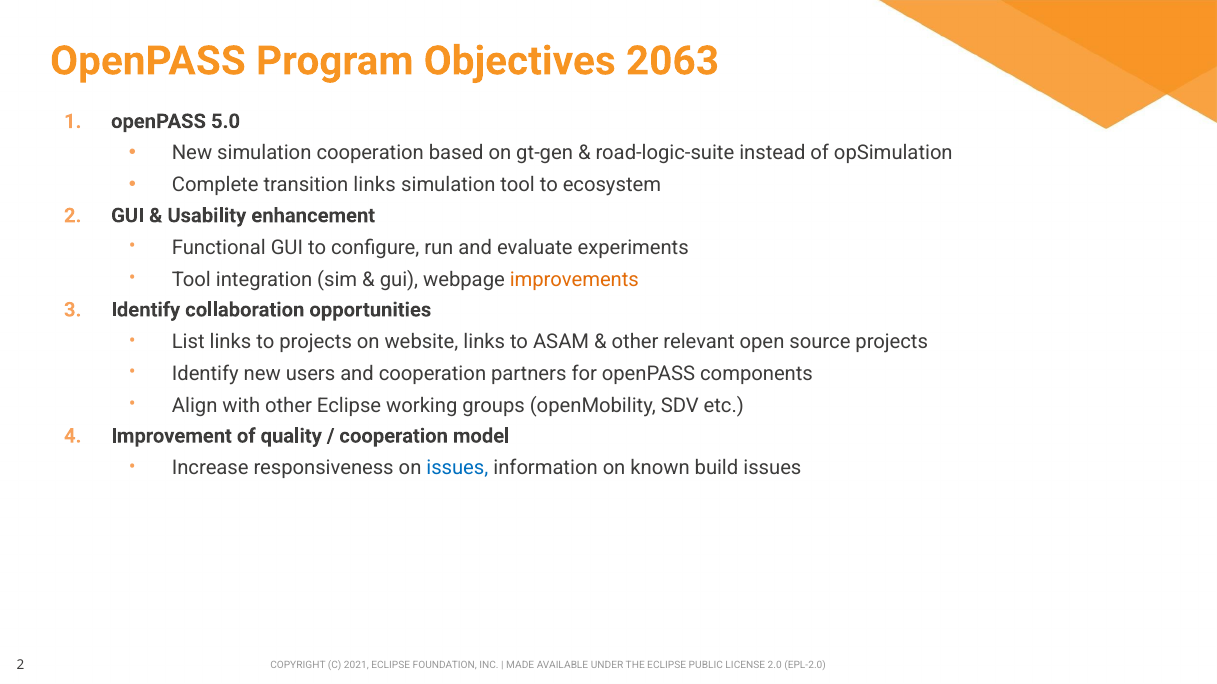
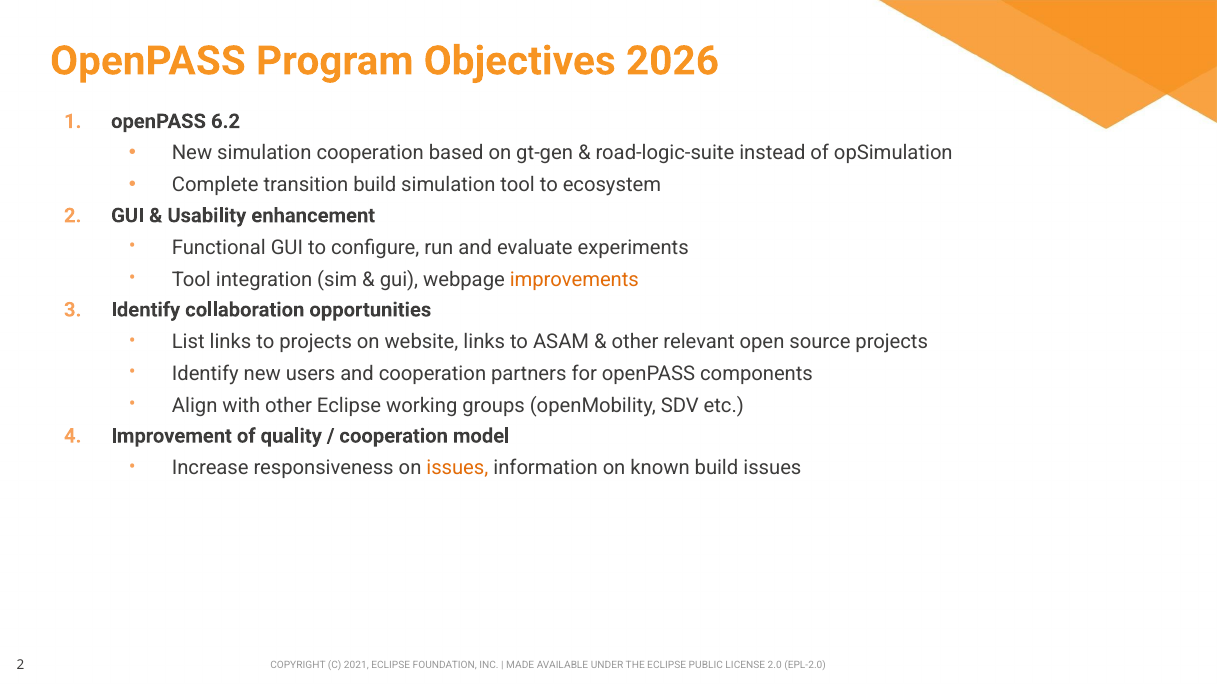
2063: 2063 -> 2026
5.0: 5.0 -> 6.2
transition links: links -> build
issues at (457, 468) colour: blue -> orange
